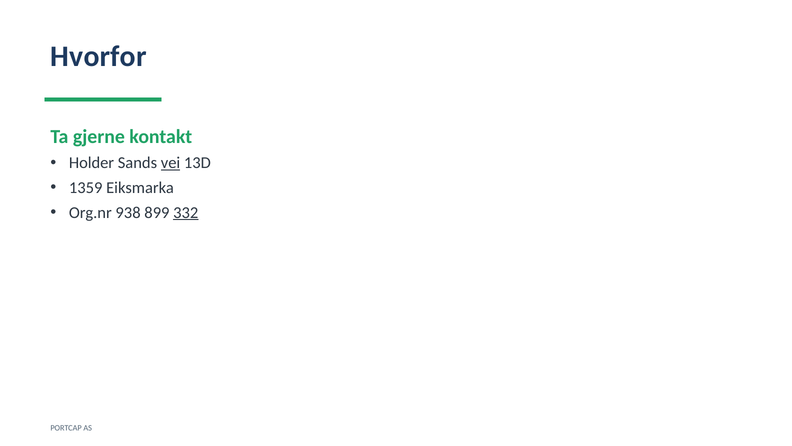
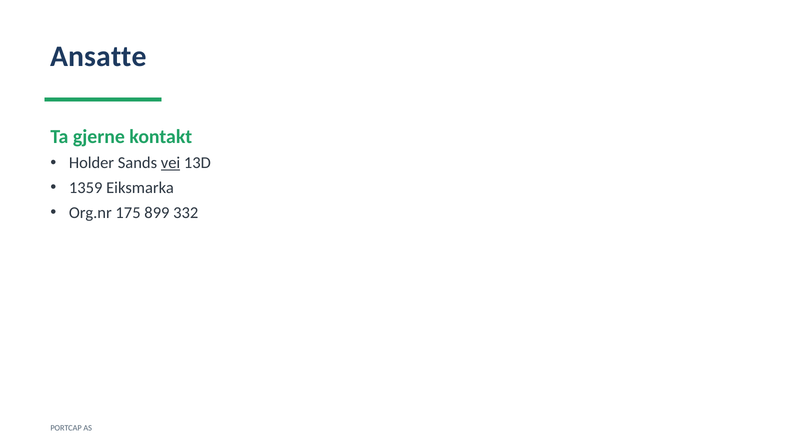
Hvorfor: Hvorfor -> Ansatte
938: 938 -> 175
332 underline: present -> none
